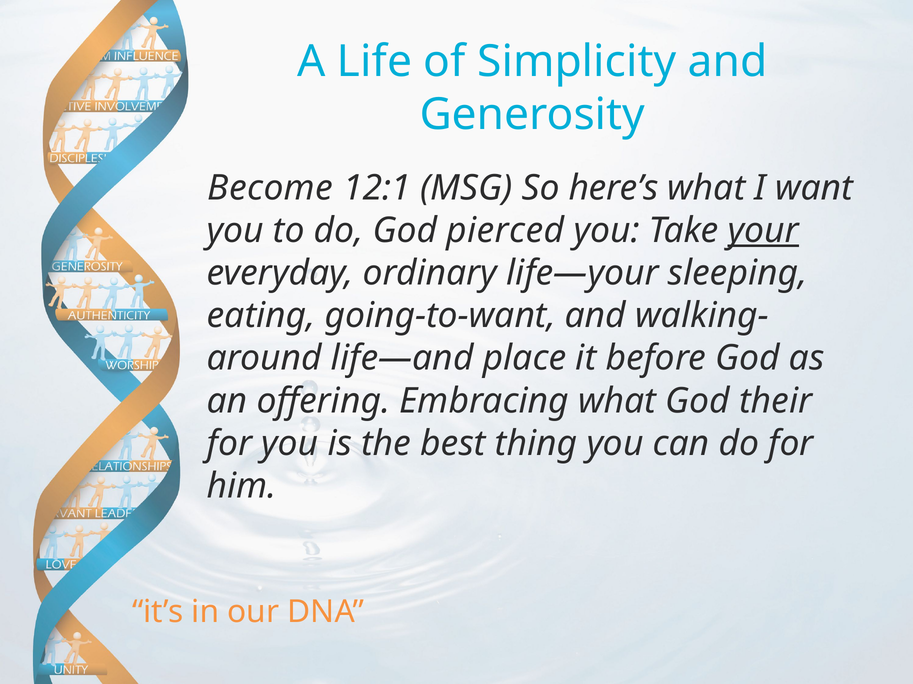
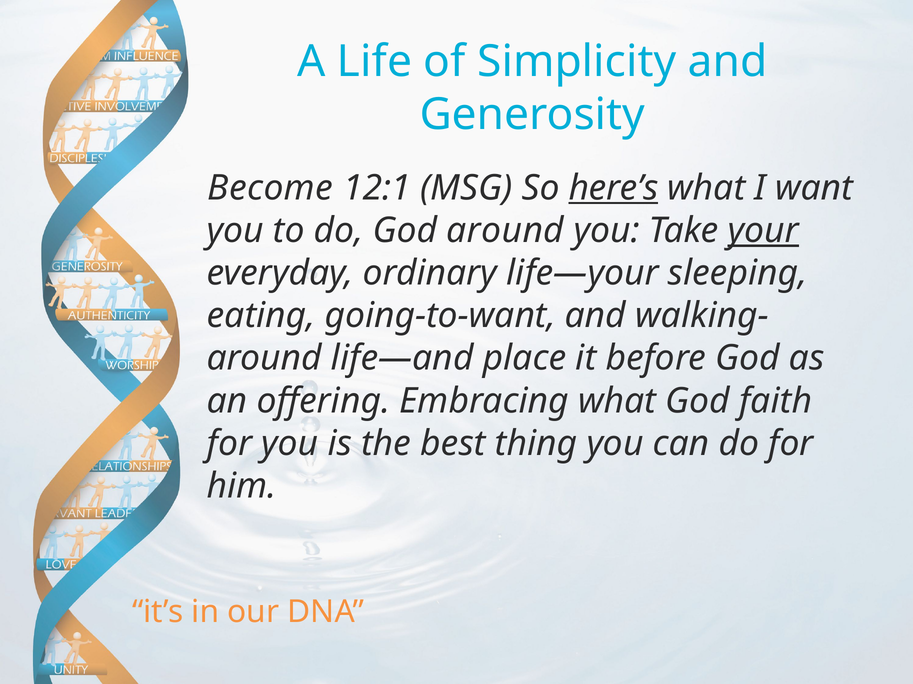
here’s underline: none -> present
God pierced: pierced -> around
their: their -> faith
